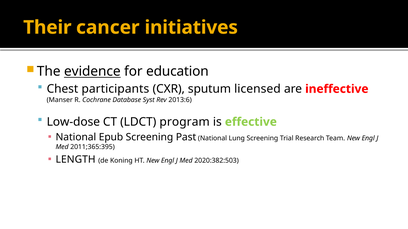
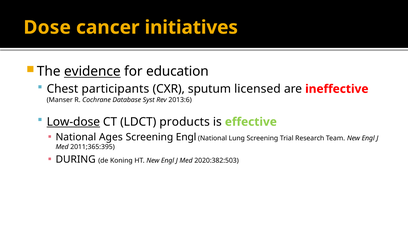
Their: Their -> Dose
Low-dose underline: none -> present
program: program -> products
Epub: Epub -> Ages
Screening Past: Past -> Engl
LENGTH: LENGTH -> DURING
